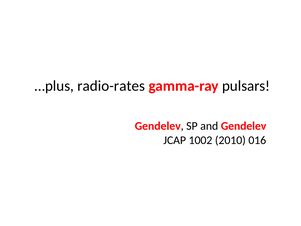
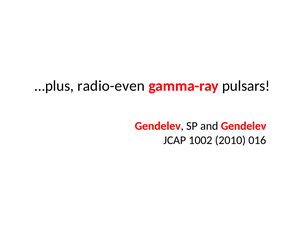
radio-rates: radio-rates -> radio-even
